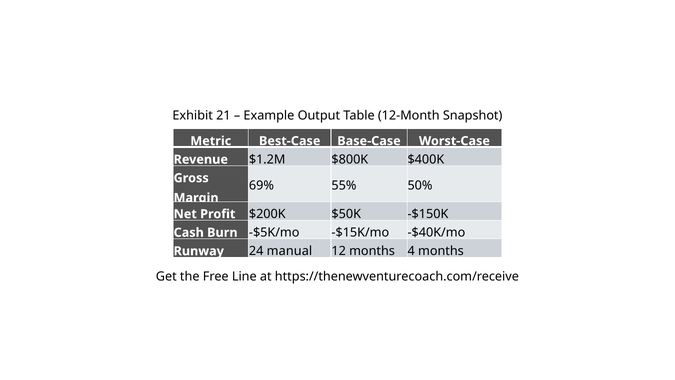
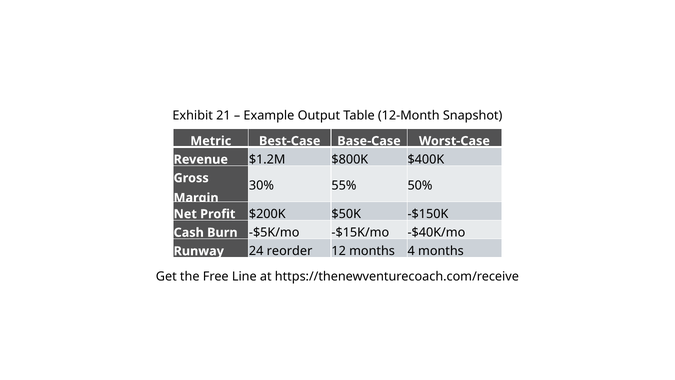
69%: 69% -> 30%
manual: manual -> reorder
